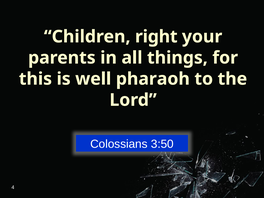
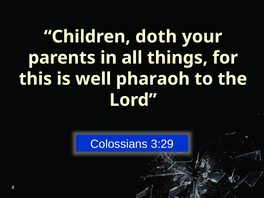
right: right -> doth
3:50: 3:50 -> 3:29
